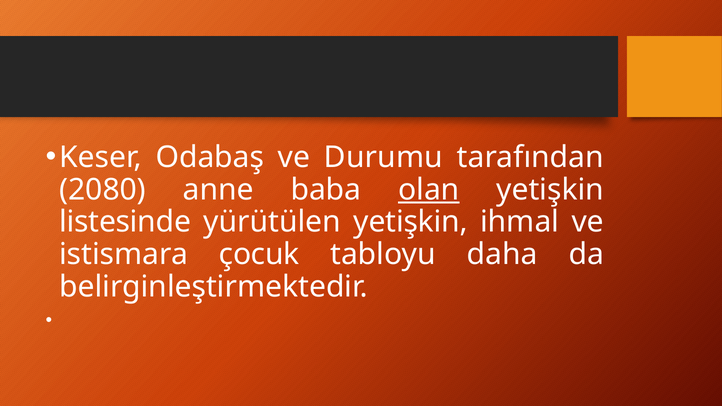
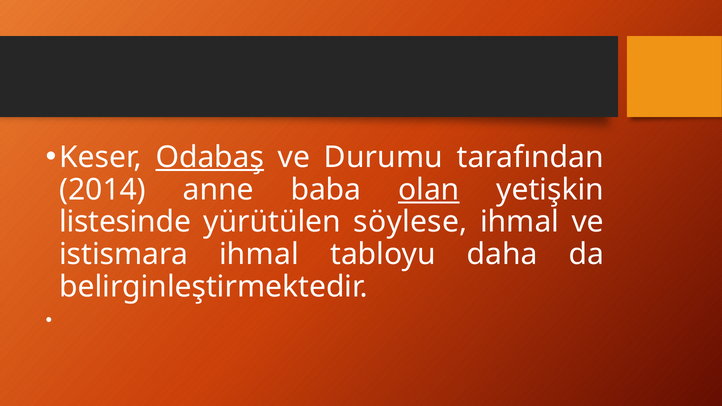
Odabaş underline: none -> present
2080: 2080 -> 2014
yürütülen yetişkin: yetişkin -> söylese
istismara çocuk: çocuk -> ihmal
